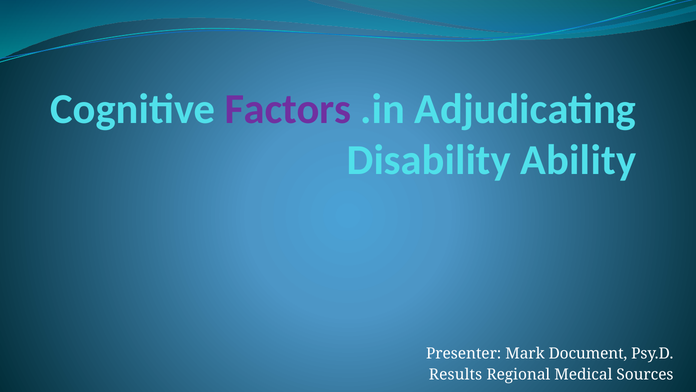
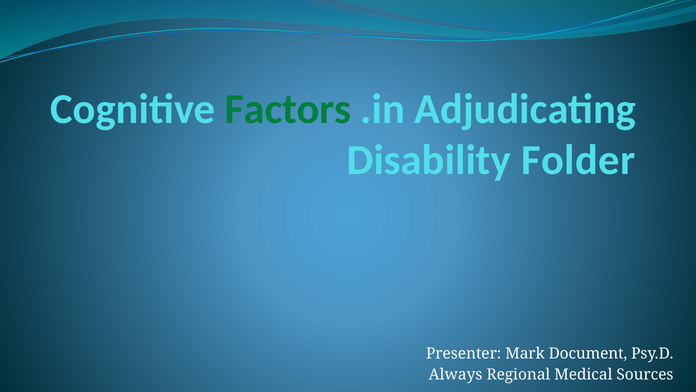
Factors colour: purple -> green
Ability: Ability -> Folder
Results: Results -> Always
